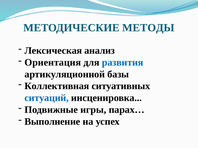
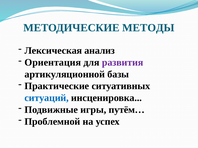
развития colour: blue -> purple
Коллективная: Коллективная -> Практические
парах…: парах… -> путём…
Выполнение: Выполнение -> Проблемной
